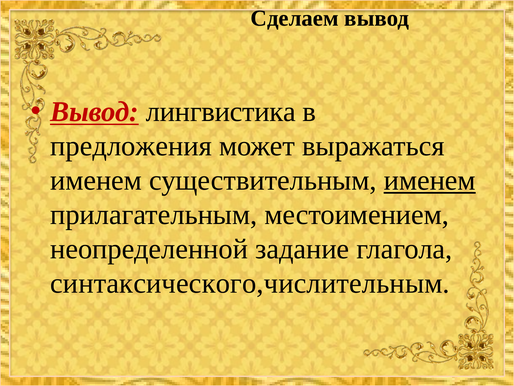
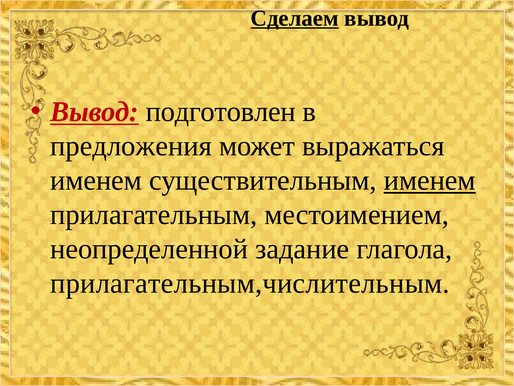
Сделаем underline: none -> present
лингвистика: лингвистика -> подготовлен
синтаксического,числительным: синтаксического,числительным -> прилагательным,числительным
